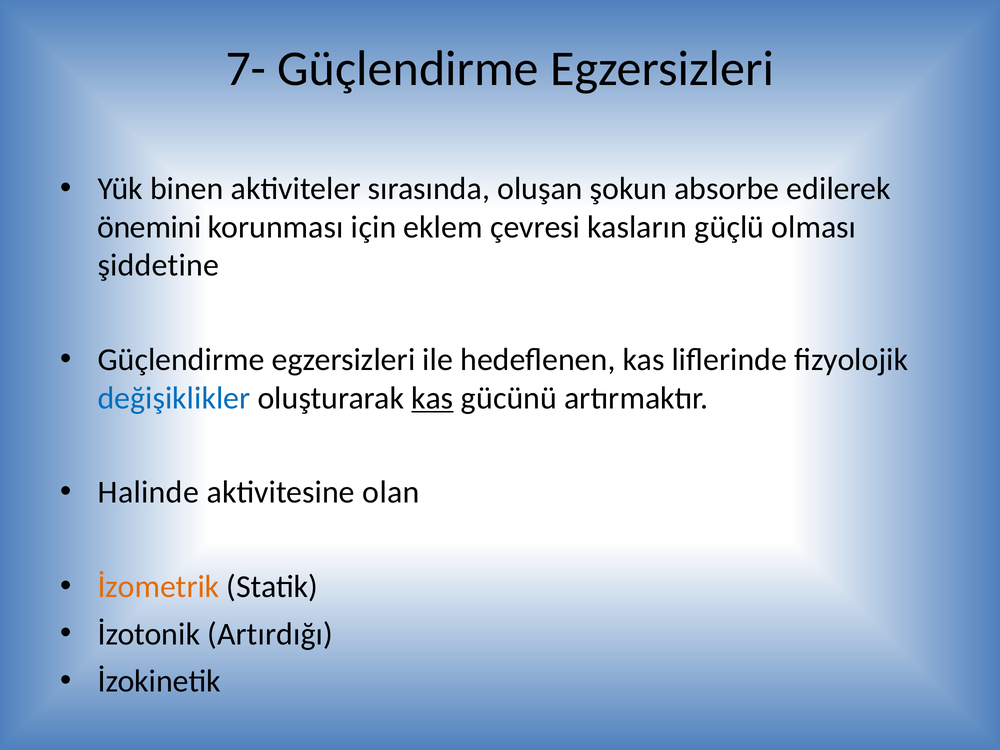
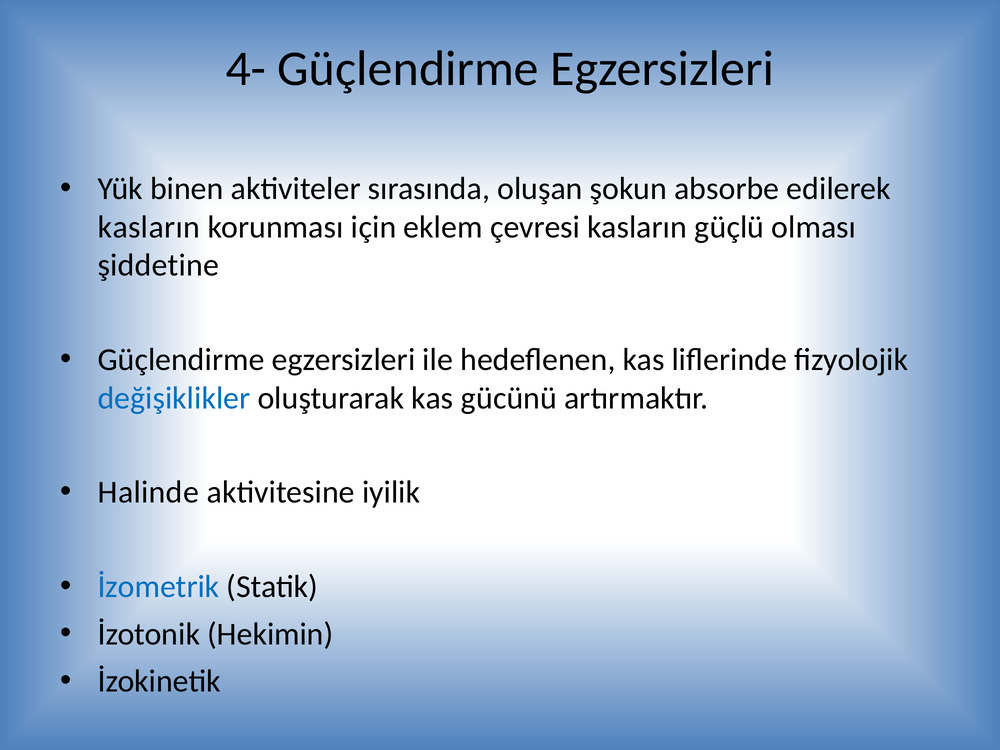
7-: 7- -> 4-
önemini at (149, 227): önemini -> kasların
kas at (432, 398) underline: present -> none
olan: olan -> iyilik
İzometrik colour: orange -> blue
Artırdığı: Artırdığı -> Hekimin
